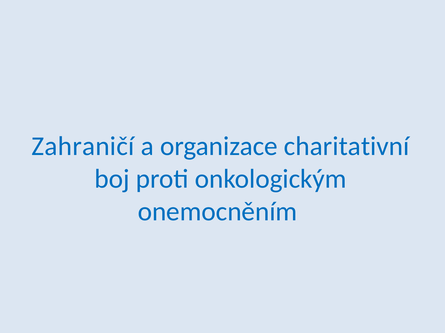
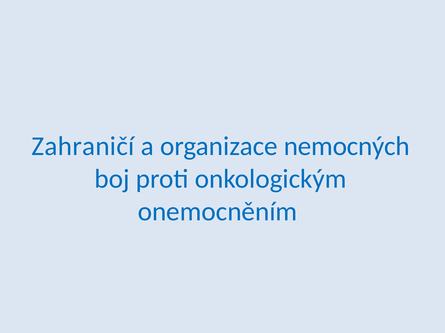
charitativní: charitativní -> nemocných
